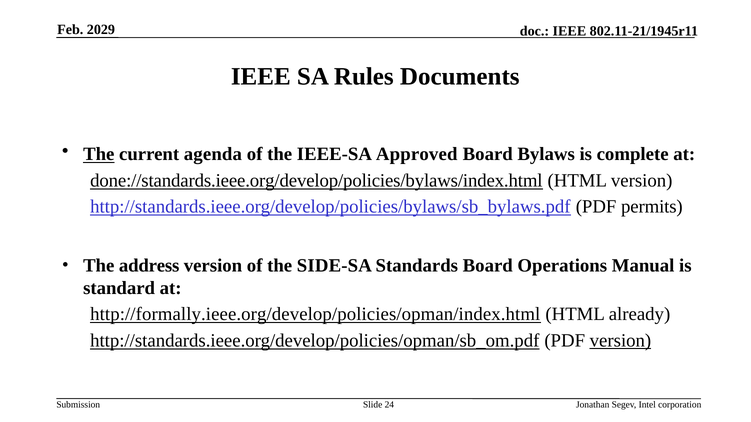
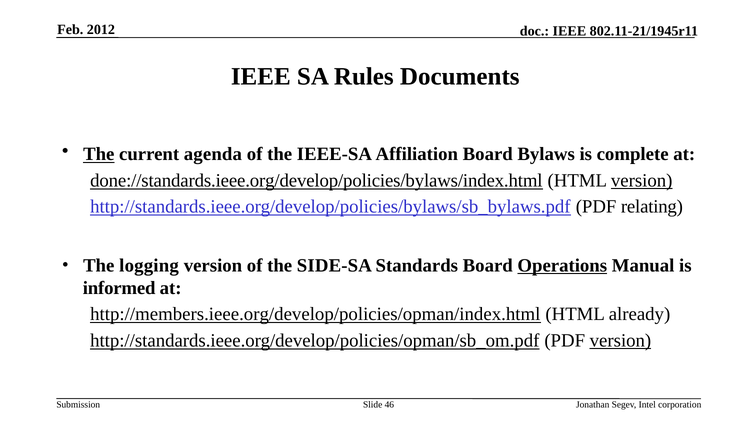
2029: 2029 -> 2012
Approved: Approved -> Affiliation
version at (642, 181) underline: none -> present
permits: permits -> relating
address: address -> logging
Operations underline: none -> present
standard: standard -> informed
http://formally.ieee.org/develop/policies/opman/index.html: http://formally.ieee.org/develop/policies/opman/index.html -> http://members.ieee.org/develop/policies/opman/index.html
24: 24 -> 46
